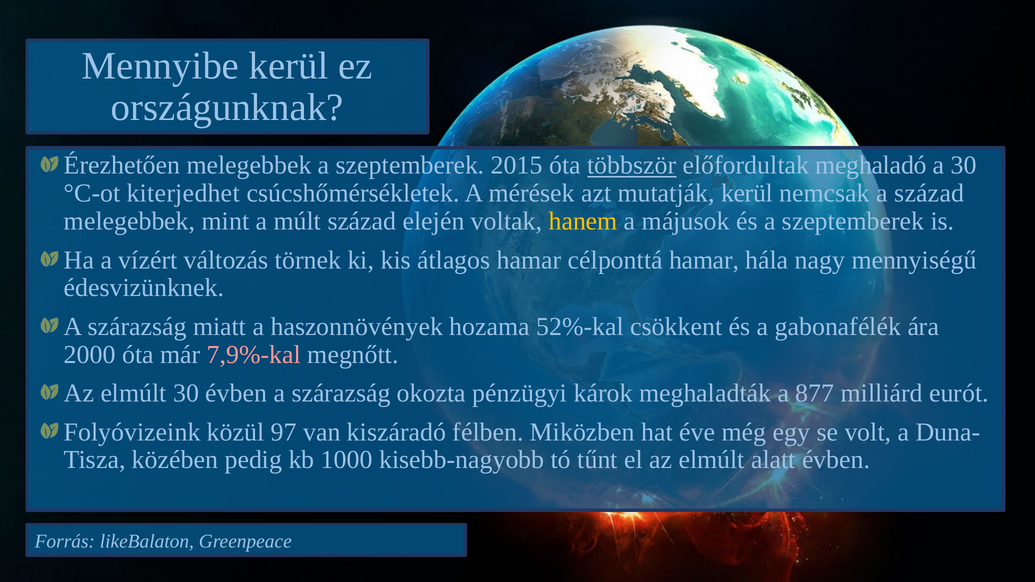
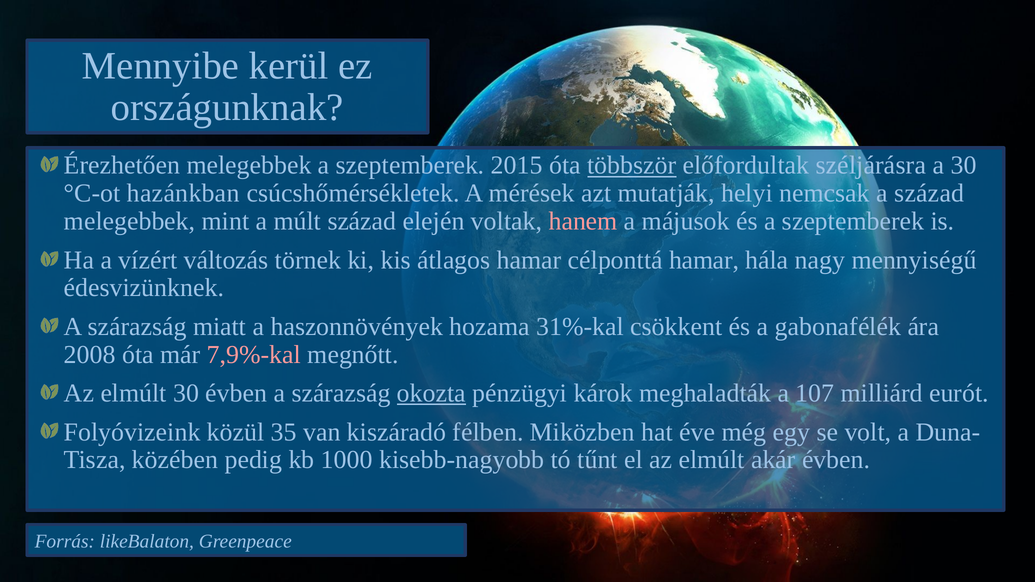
meghaladó: meghaladó -> széljárásra
kiterjedhet: kiterjedhet -> hazánkban
mutatják kerül: kerül -> helyi
hanem colour: yellow -> pink
52%-kal: 52%-kal -> 31%-kal
2000: 2000 -> 2008
okozta underline: none -> present
877: 877 -> 107
97: 97 -> 35
alatt: alatt -> akár
